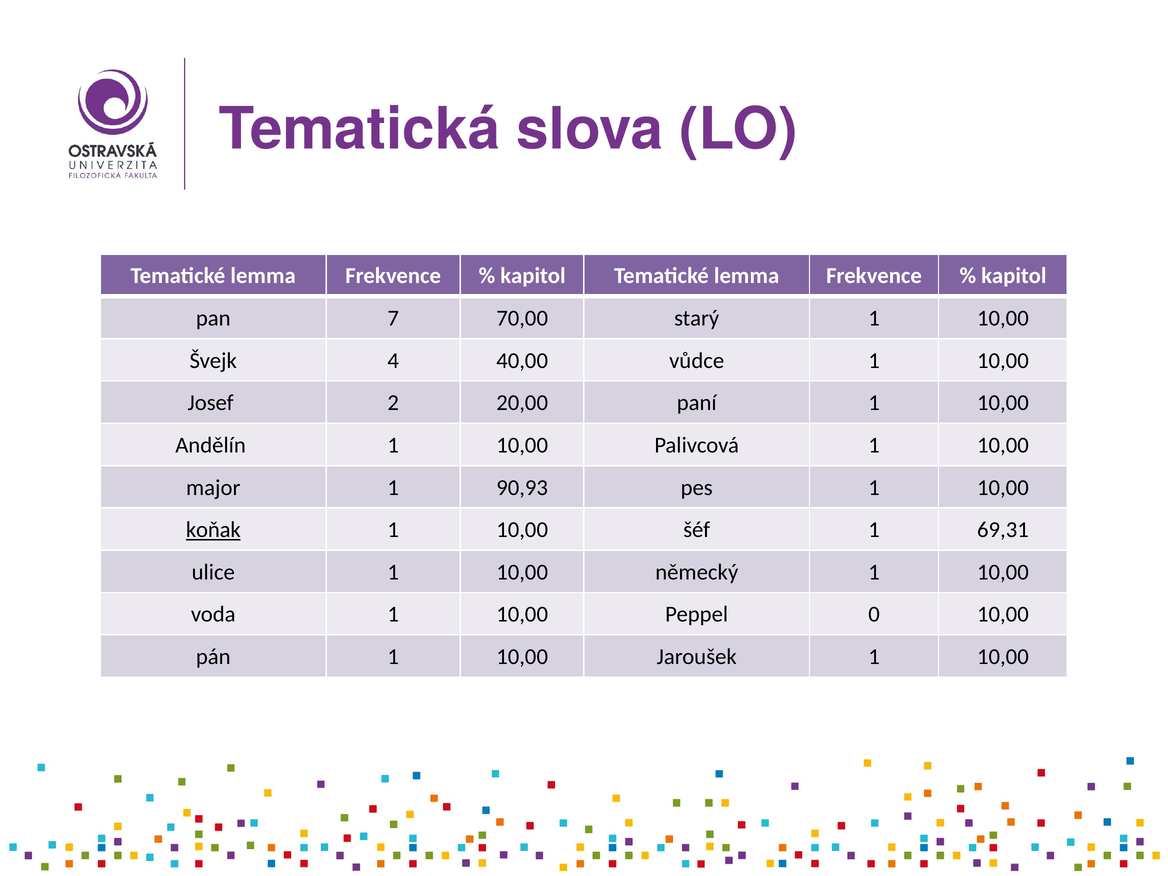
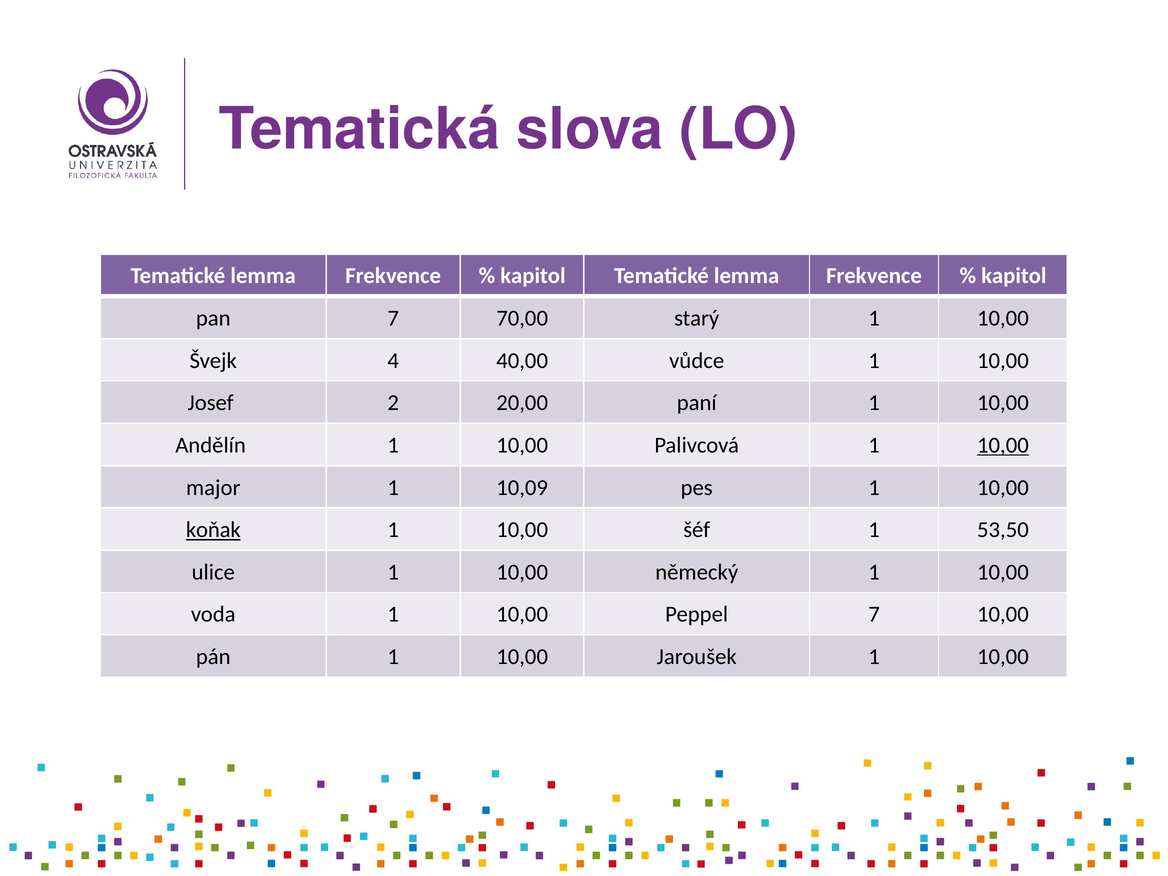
10,00 at (1003, 445) underline: none -> present
90,93: 90,93 -> 10,09
69,31: 69,31 -> 53,50
Peppel 0: 0 -> 7
